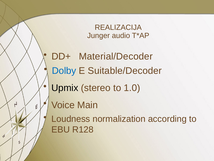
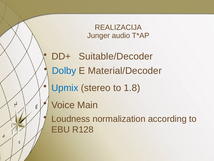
Material/Decoder: Material/Decoder -> Suitable/Decoder
Suitable/Decoder: Suitable/Decoder -> Material/Decoder
Upmix colour: black -> blue
1.0: 1.0 -> 1.8
